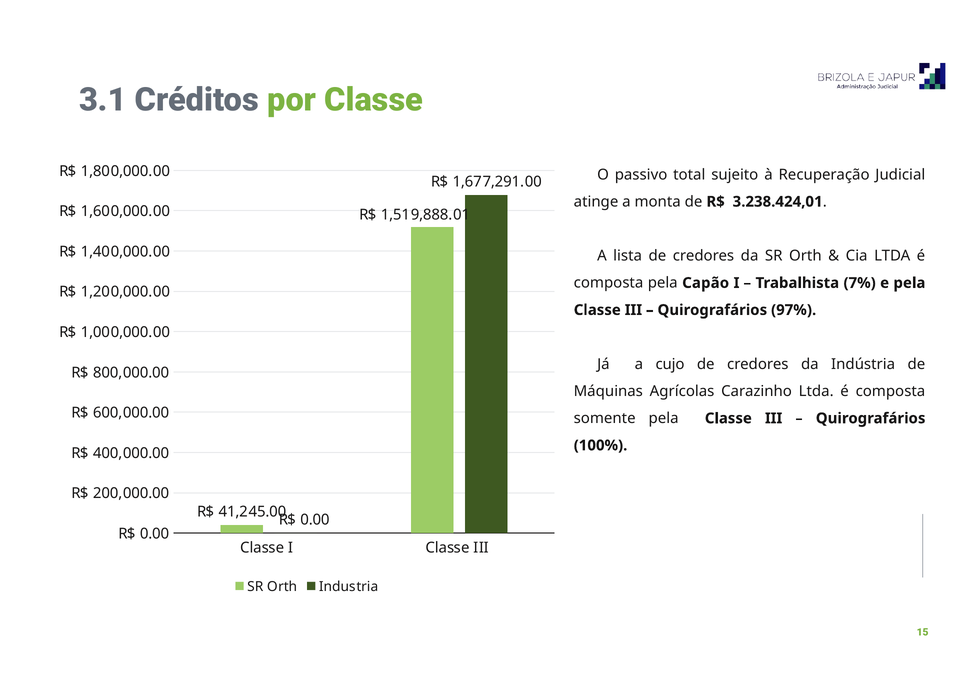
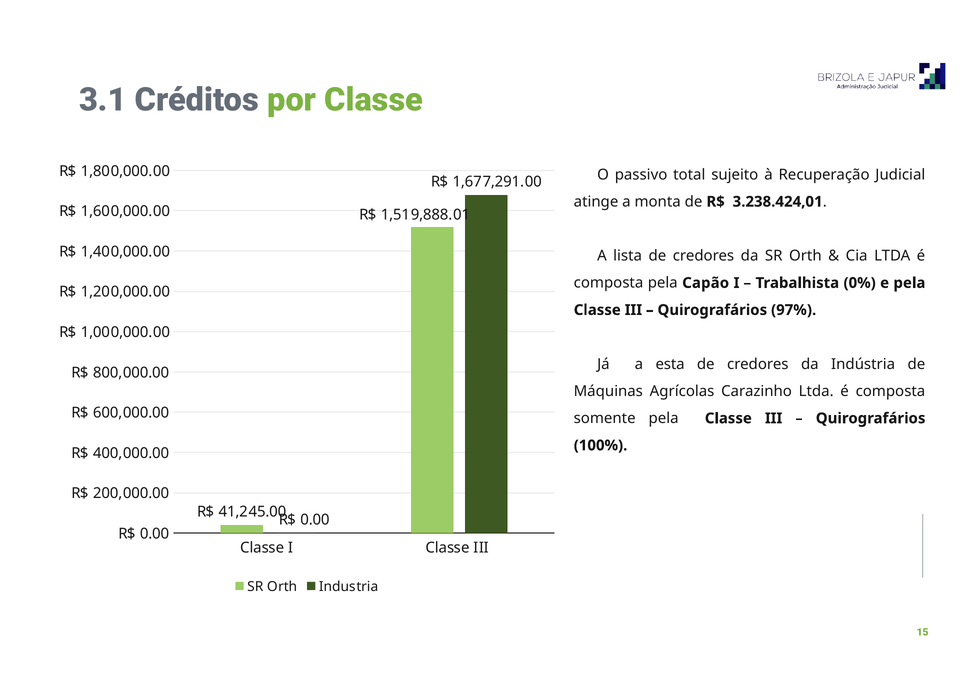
7%: 7% -> 0%
cujo: cujo -> esta
